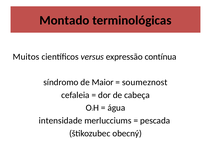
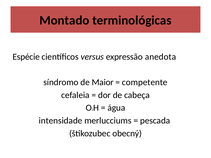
Muitos: Muitos -> Espécie
contínua: contínua -> anedota
soumeznost: soumeznost -> competente
